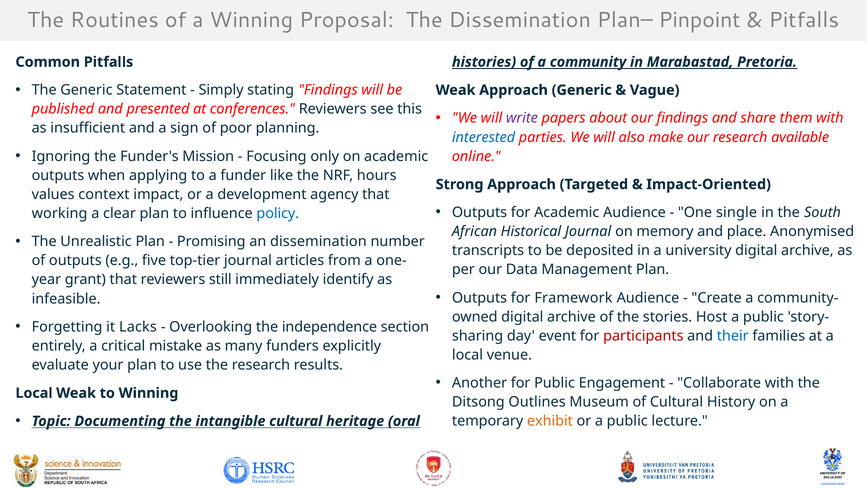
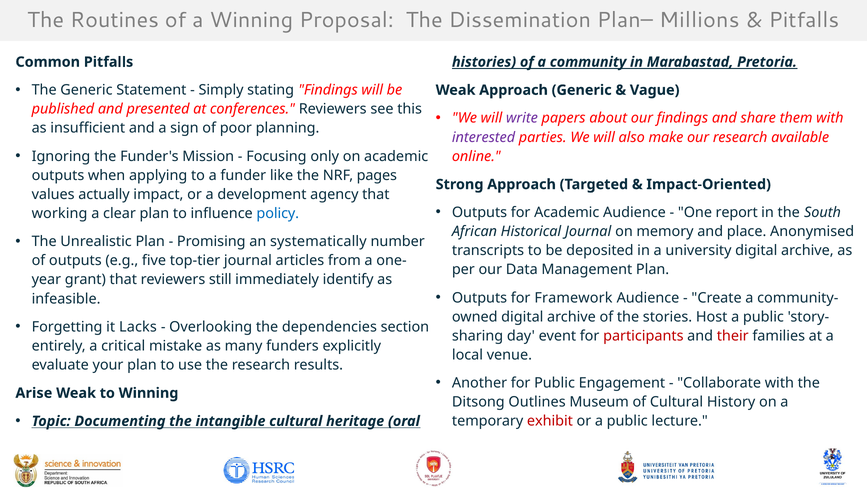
Pinpoint: Pinpoint -> Millions
interested colour: blue -> purple
hours: hours -> pages
context: context -> actually
single: single -> report
an dissemination: dissemination -> systematically
independence: independence -> dependencies
their colour: blue -> red
Local at (34, 393): Local -> Arise
exhibit colour: orange -> red
